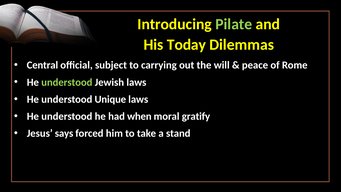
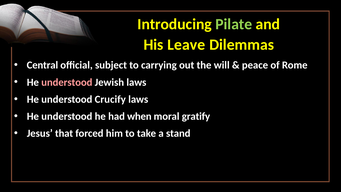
Today: Today -> Leave
understood at (67, 82) colour: light green -> pink
Unique: Unique -> Crucify
says: says -> that
